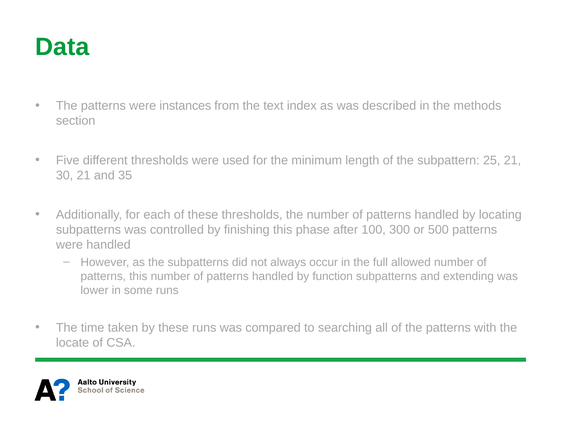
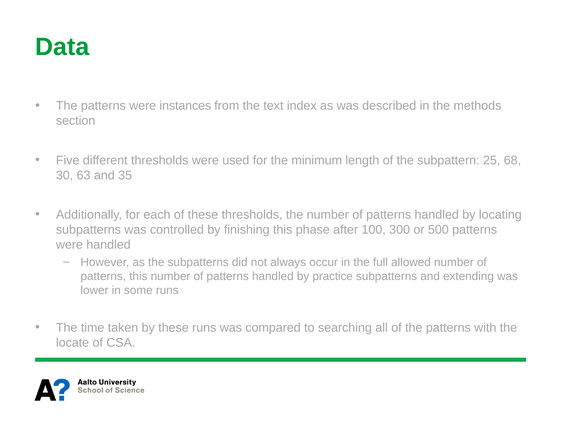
25 21: 21 -> 68
30 21: 21 -> 63
function: function -> practice
